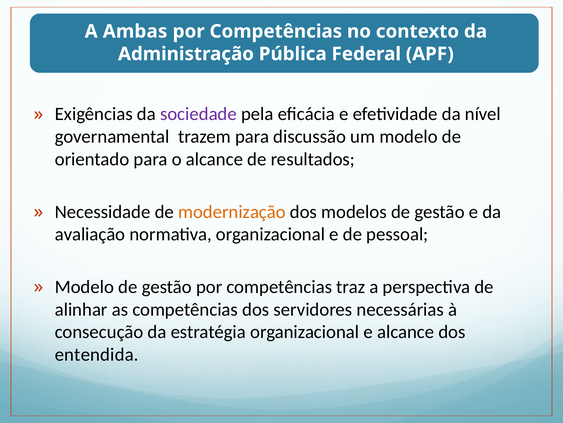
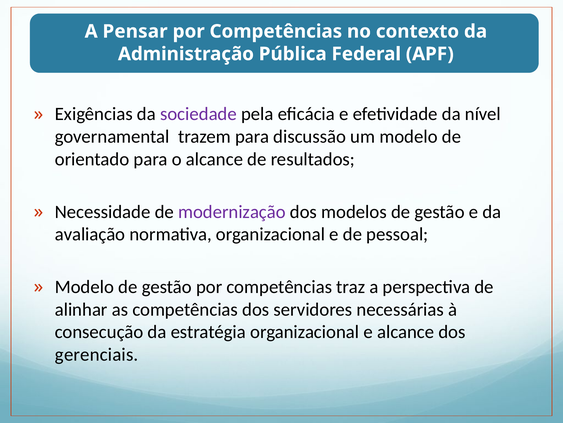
Ambas: Ambas -> Pensar
modernização colour: orange -> purple
entendida: entendida -> gerenciais
